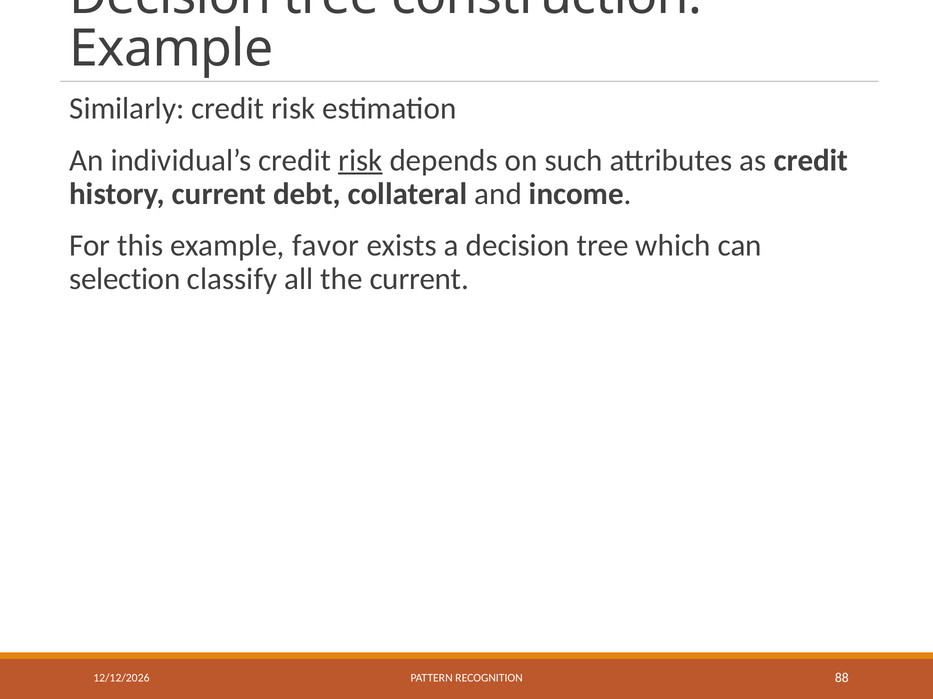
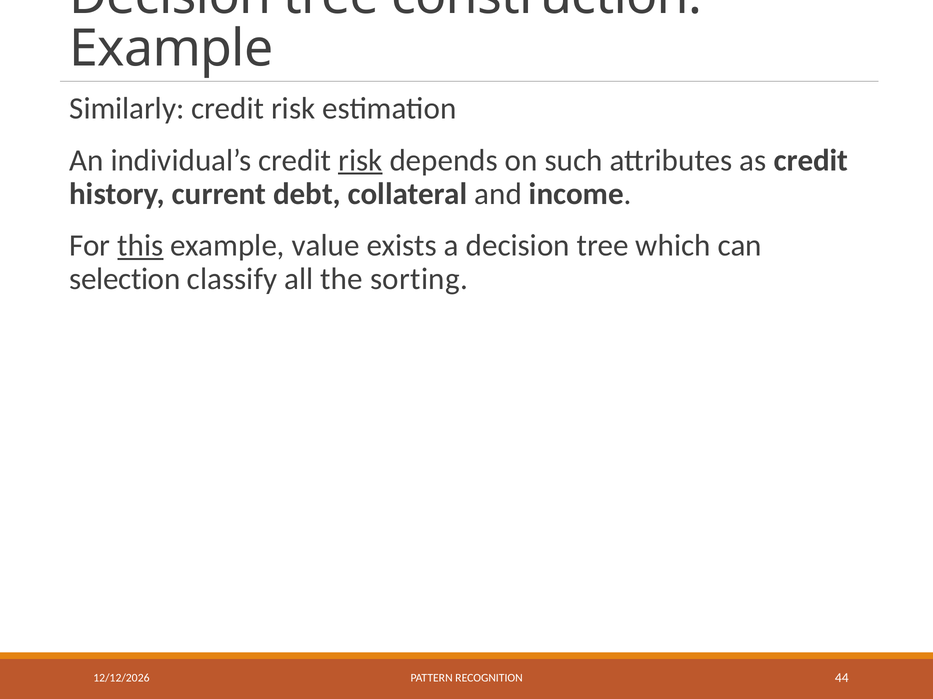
this underline: none -> present
favor: favor -> value
the current: current -> sorting
88: 88 -> 44
